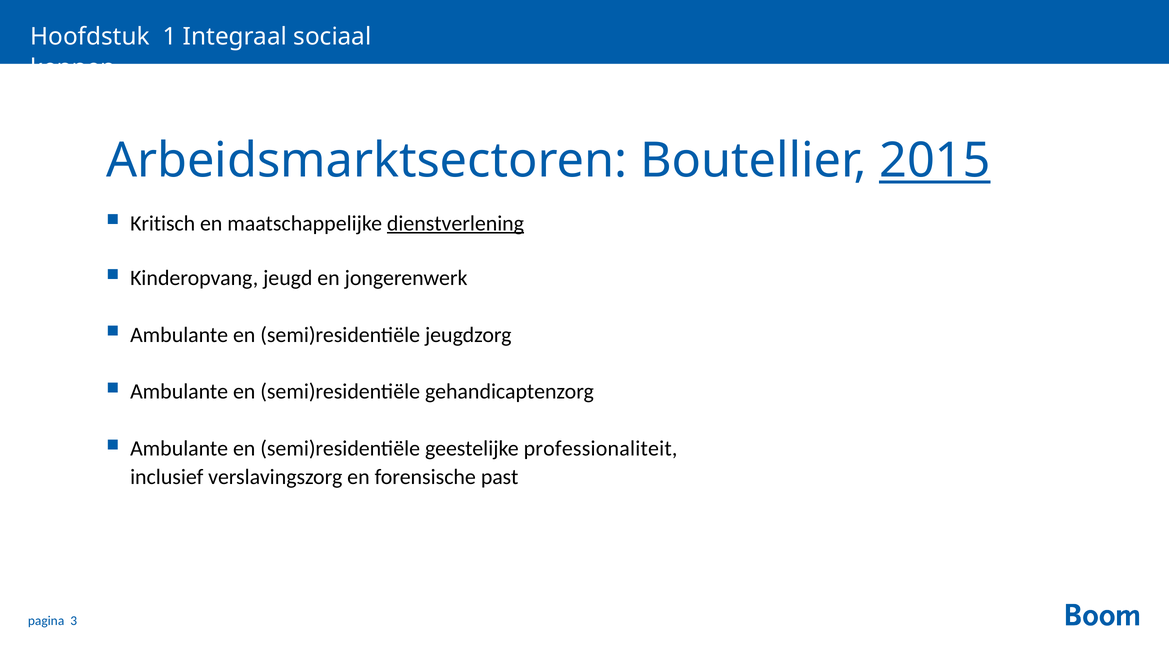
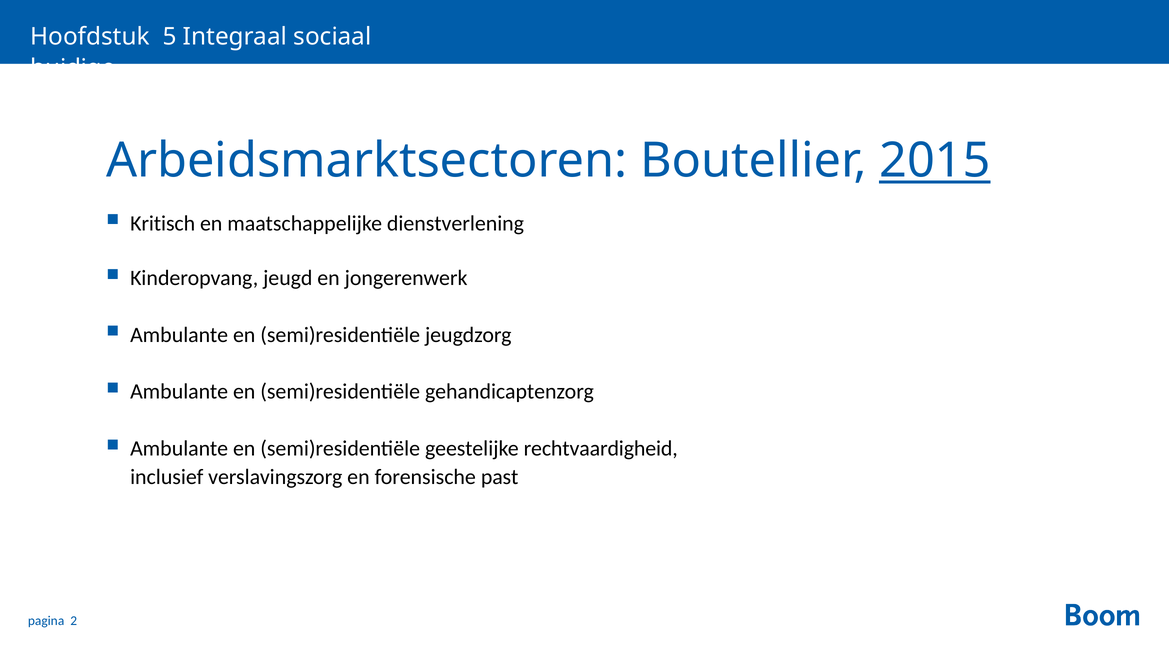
1: 1 -> 5
kennen: kennen -> huidige
dienstverlening underline: present -> none
professionaliteit: professionaliteit -> rechtvaardigheid
3: 3 -> 2
